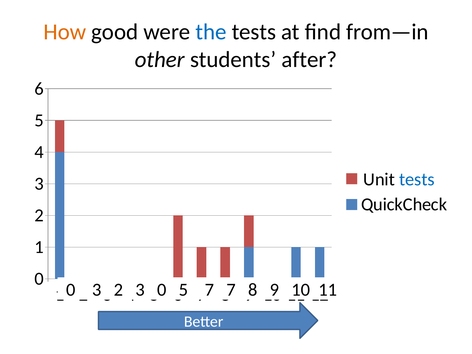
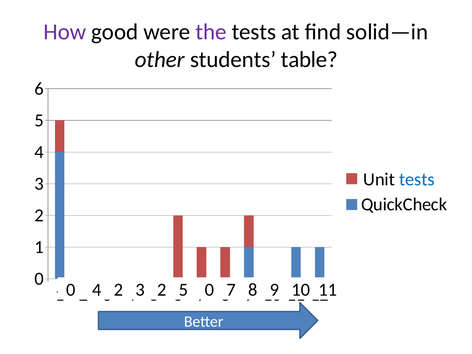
How colour: orange -> purple
the colour: blue -> purple
from—in: from—in -> solid—in
after: after -> table
0 3: 3 -> 4
3 0: 0 -> 2
5 7: 7 -> 0
